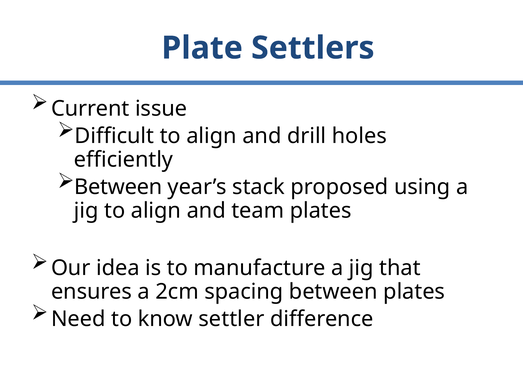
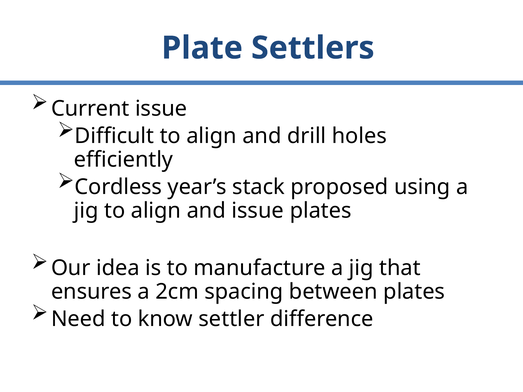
Between at (118, 187): Between -> Cordless
and team: team -> issue
